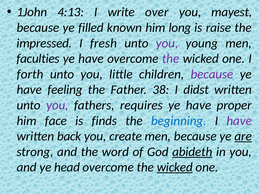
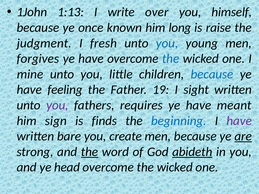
4:13: 4:13 -> 1:13
mayest: mayest -> himself
filled: filled -> once
impressed: impressed -> judgment
you at (167, 43) colour: purple -> blue
faculties: faculties -> forgives
the at (171, 59) colour: purple -> blue
forth: forth -> mine
because at (212, 74) colour: purple -> blue
38: 38 -> 19
didst: didst -> sight
proper: proper -> meant
face: face -> sign
back: back -> bare
the at (90, 152) underline: none -> present
wicked at (175, 168) underline: present -> none
